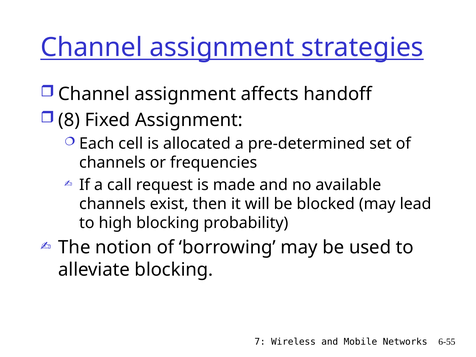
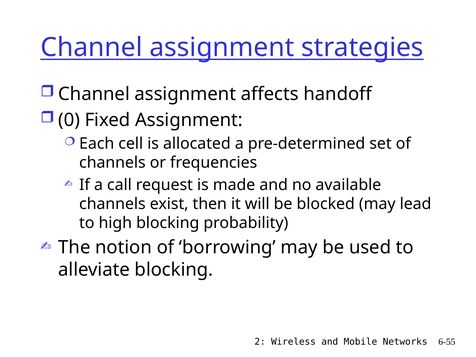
8: 8 -> 0
7: 7 -> 2
